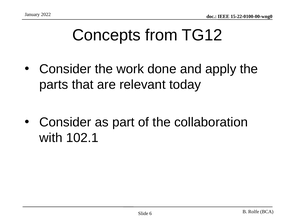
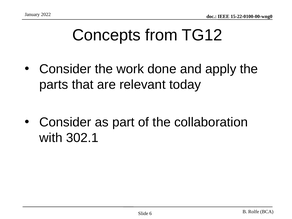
102.1: 102.1 -> 302.1
